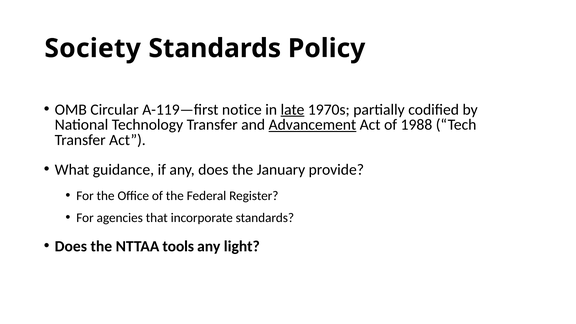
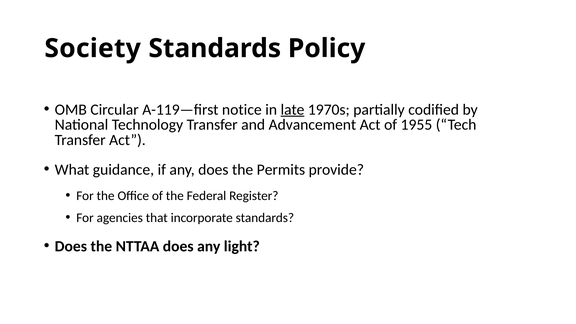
Advancement underline: present -> none
1988: 1988 -> 1955
January: January -> Permits
NTTAA tools: tools -> does
